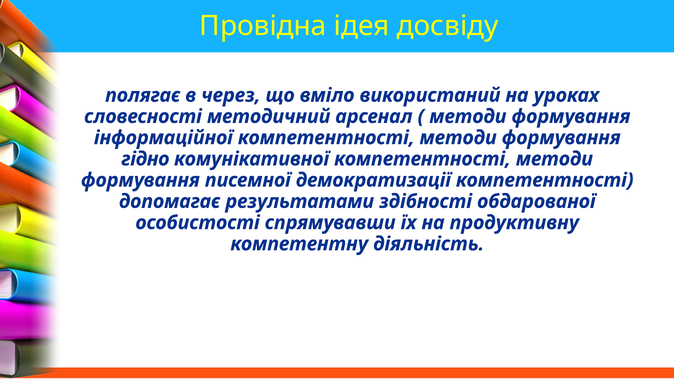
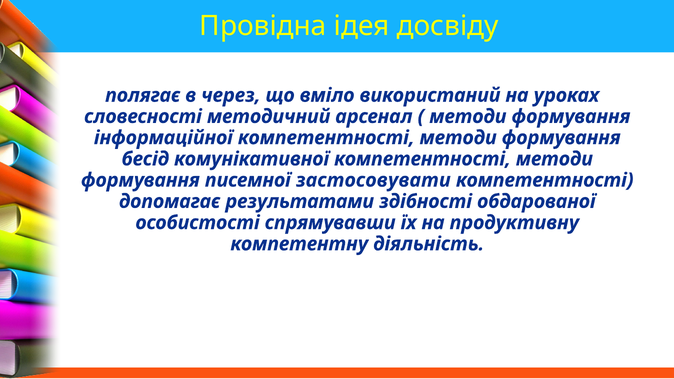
гідно: гідно -> бесід
демократизації: демократизації -> застосовувати
